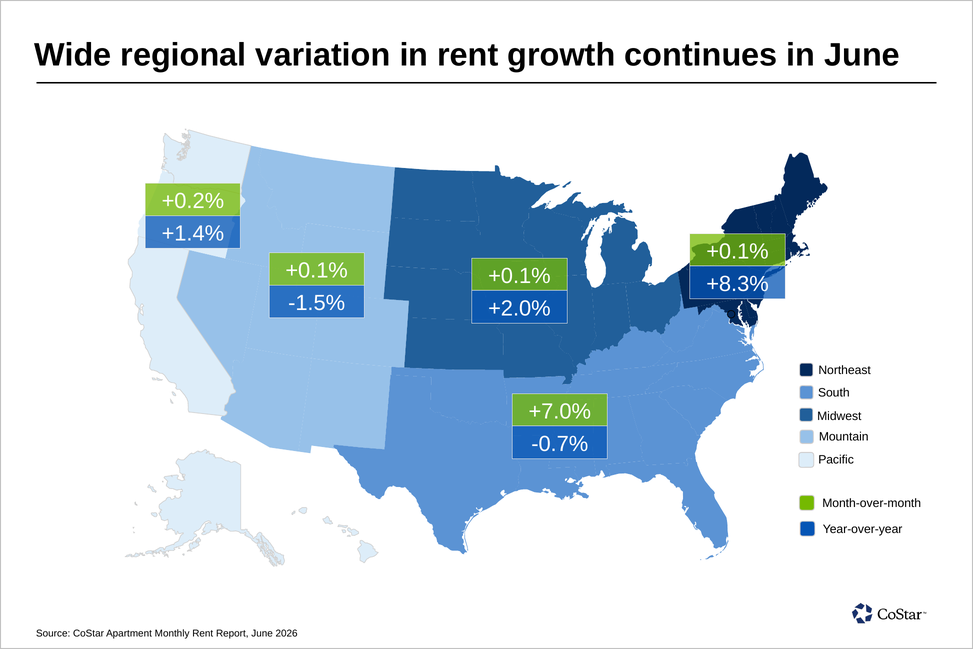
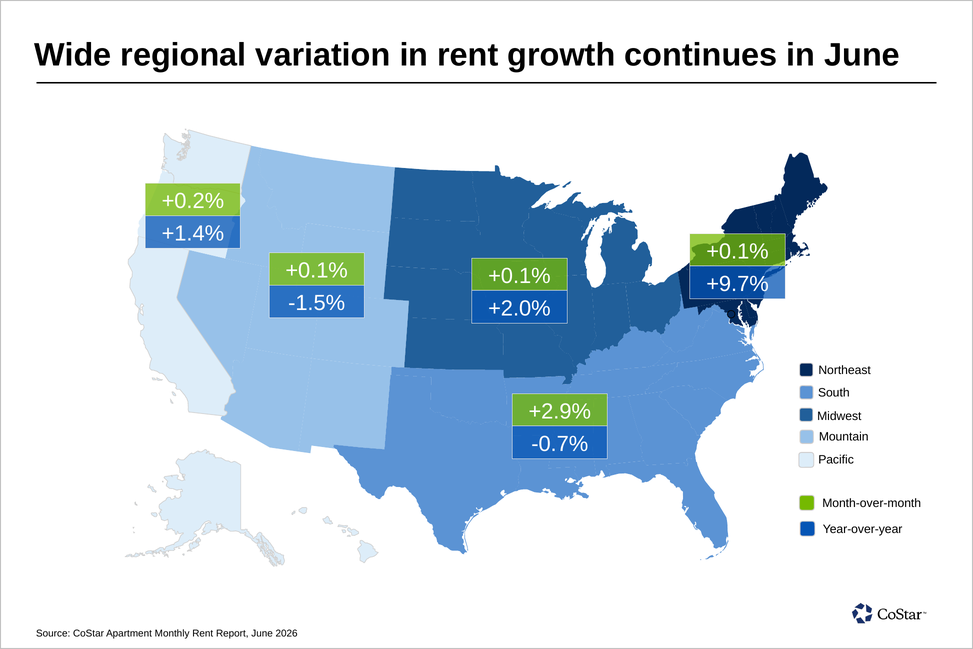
+8.3%: +8.3% -> +9.7%
+7.0%: +7.0% -> +2.9%
